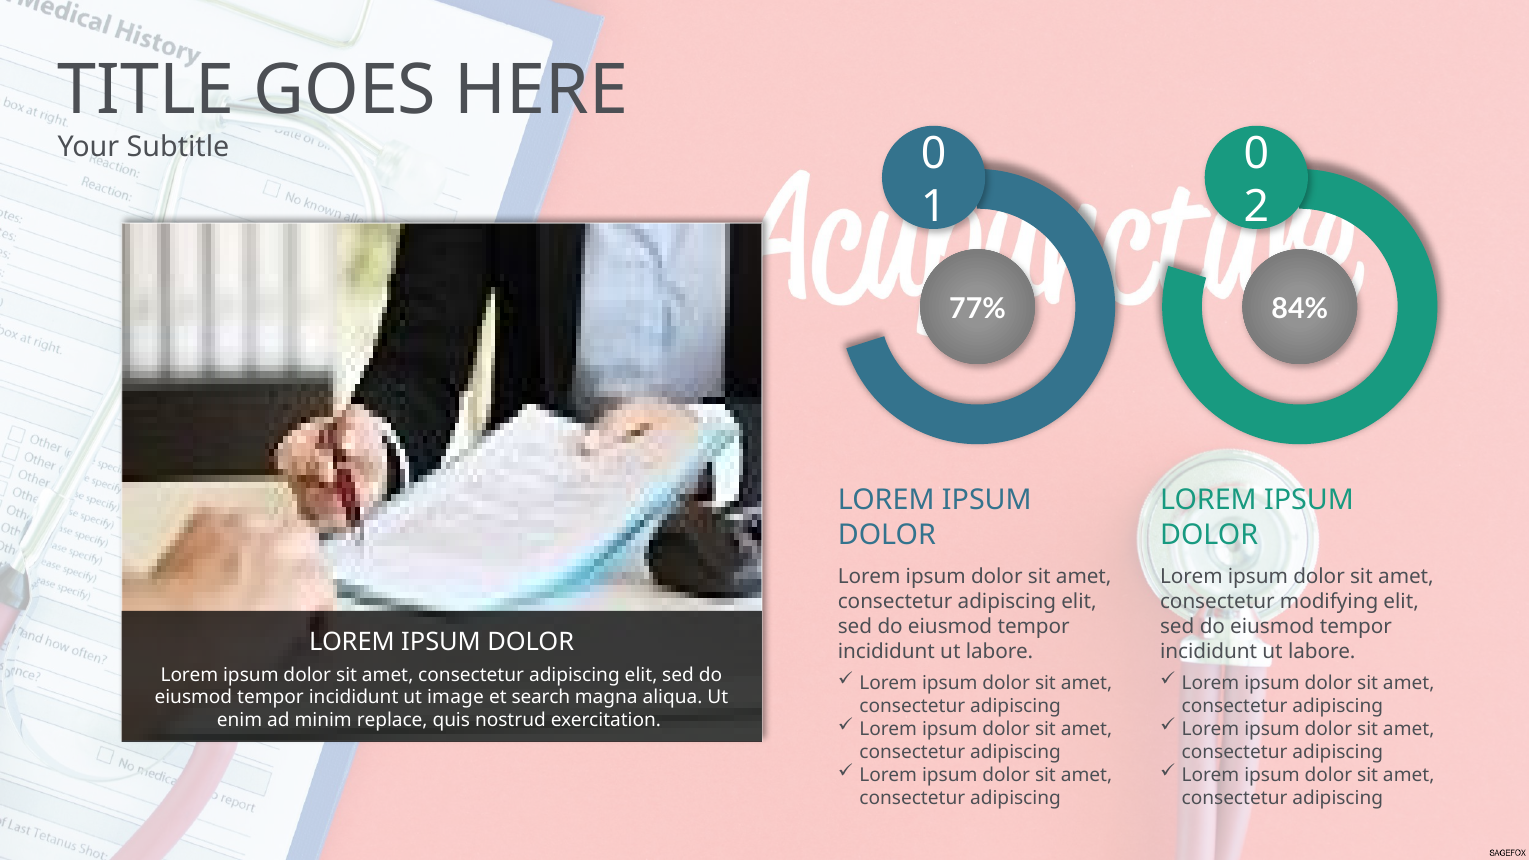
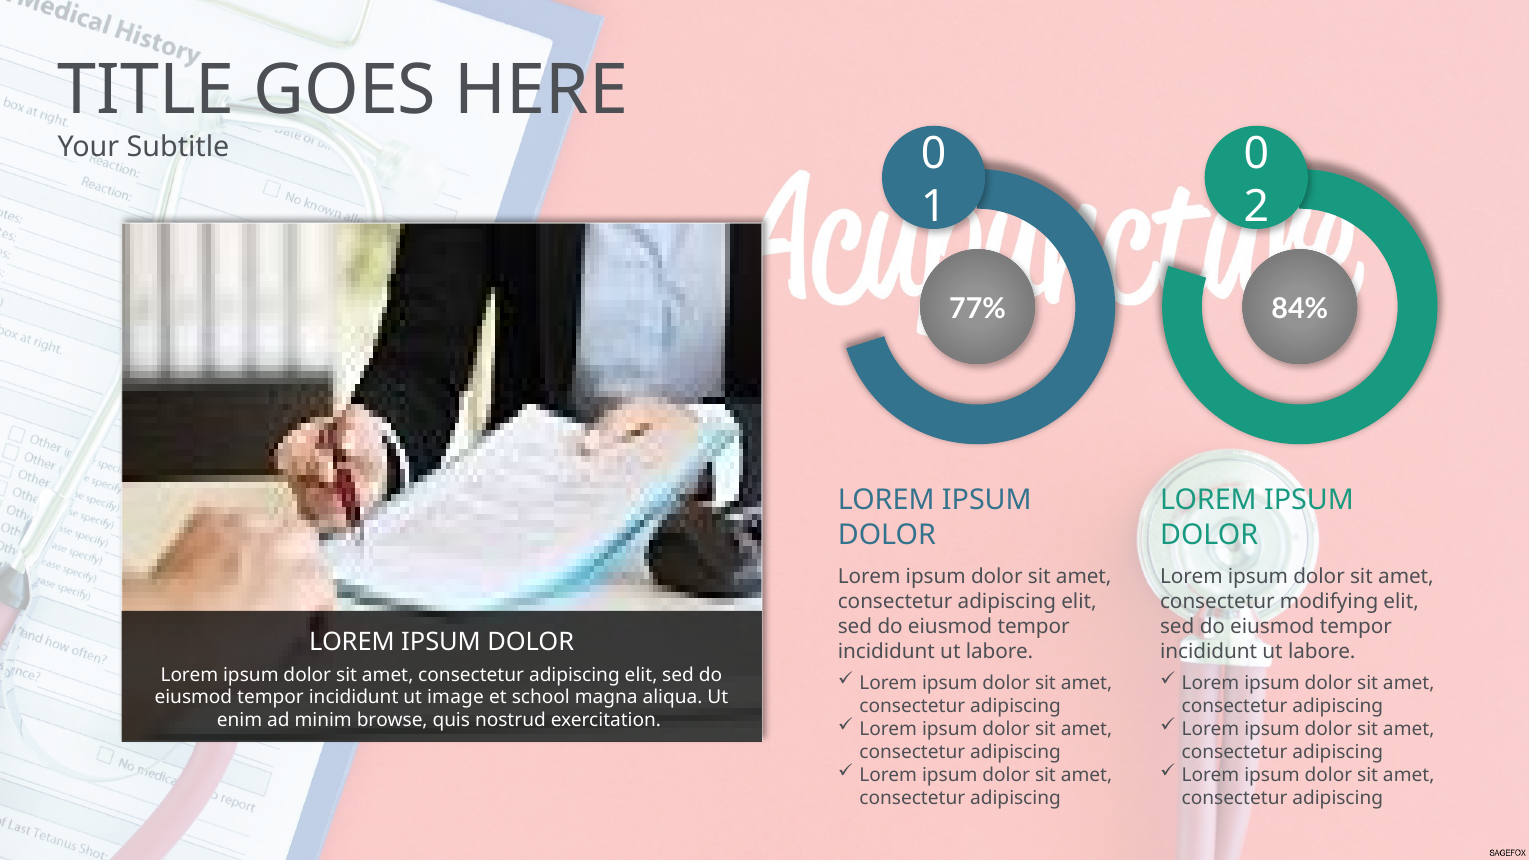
search: search -> school
replace: replace -> browse
